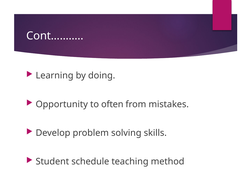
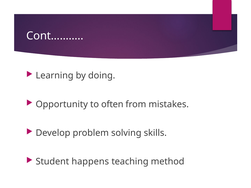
schedule: schedule -> happens
